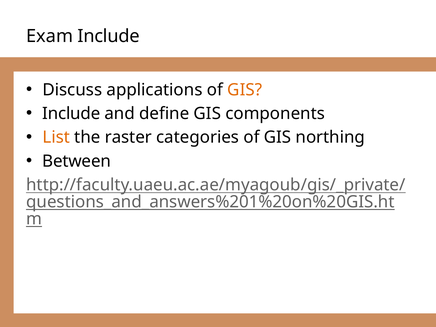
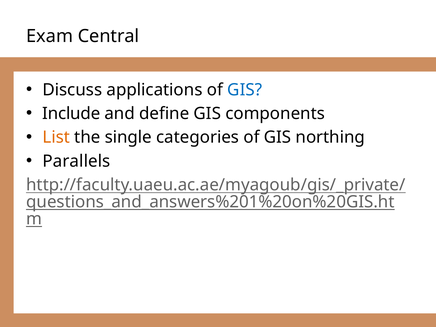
Exam Include: Include -> Central
GIS at (245, 90) colour: orange -> blue
raster: raster -> single
Between: Between -> Parallels
